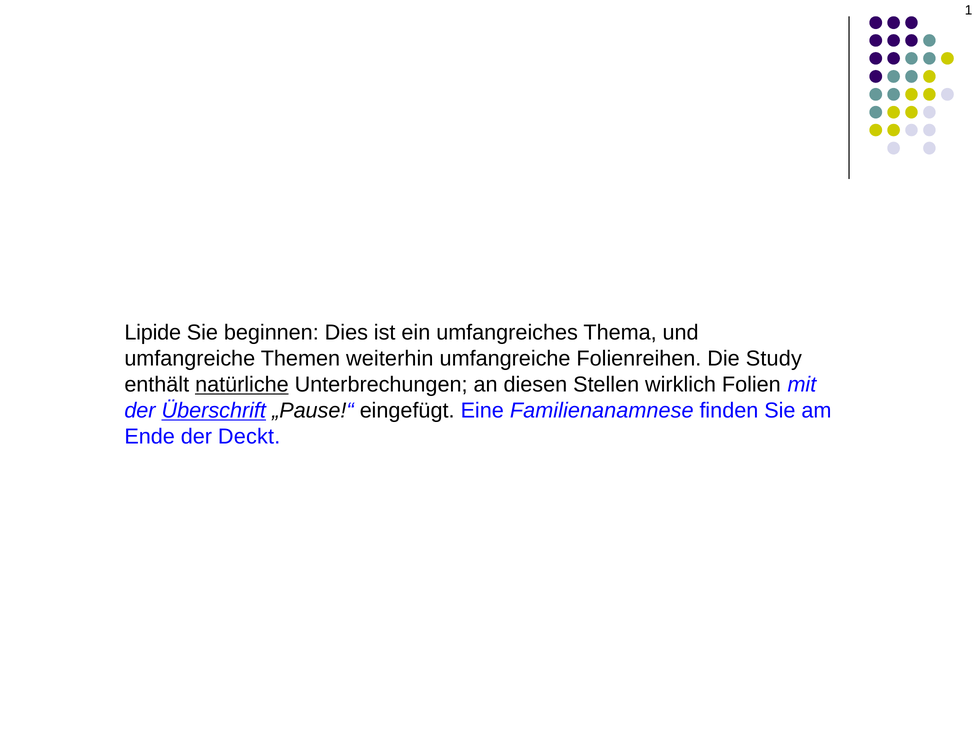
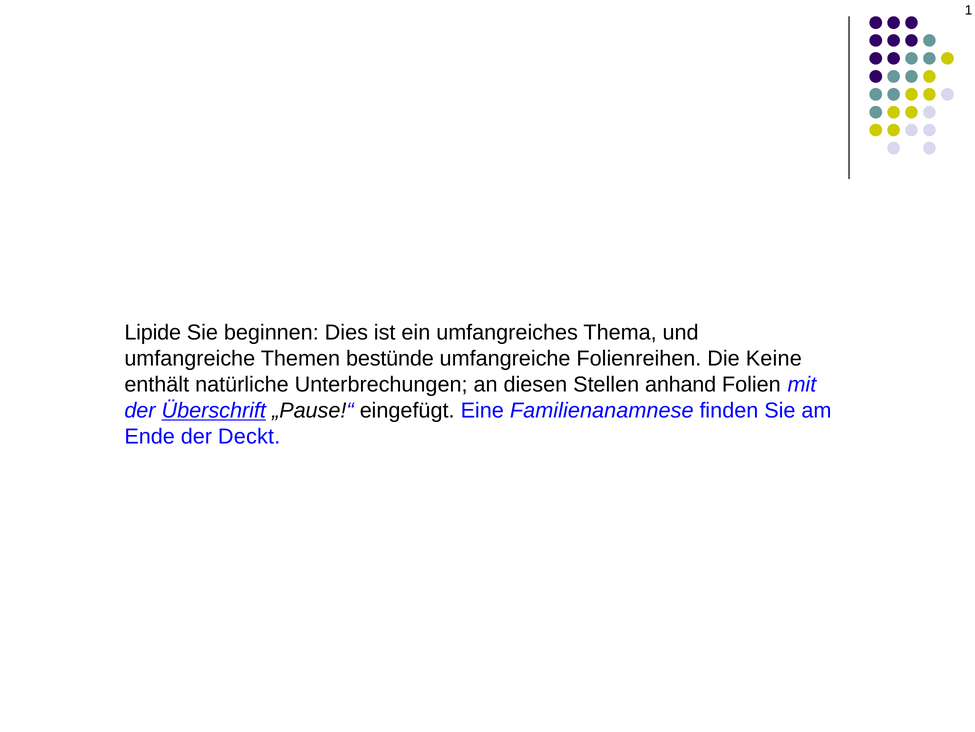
weiterhin: weiterhin -> bestünde
Study: Study -> Keine
natürliche underline: present -> none
wirklich: wirklich -> anhand
